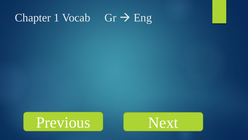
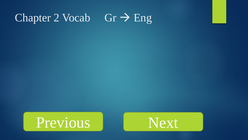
1: 1 -> 2
